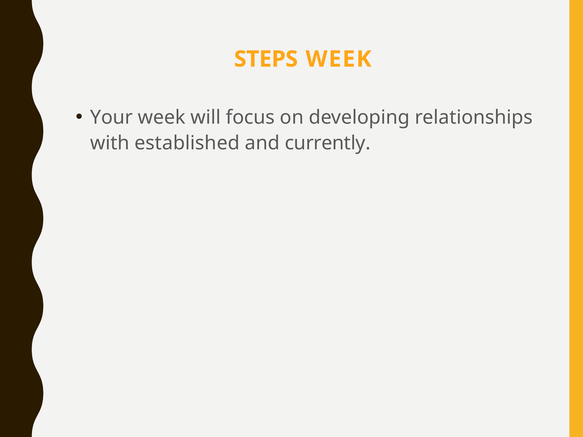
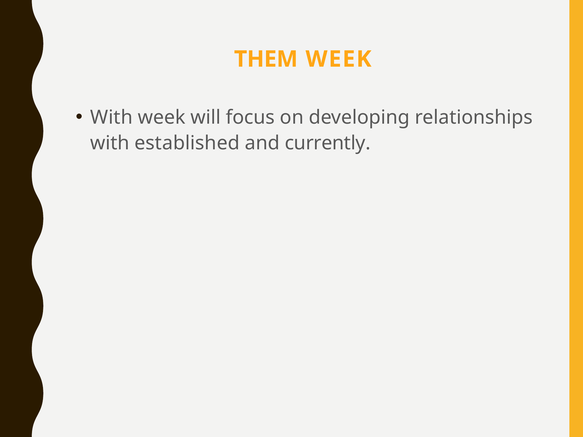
STEPS: STEPS -> THEM
Your at (112, 118): Your -> With
